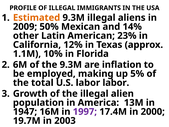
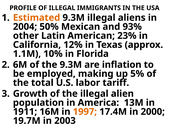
2009: 2009 -> 2004
14%: 14% -> 93%
labor labor: labor -> tariff
1947: 1947 -> 1911
1997 colour: purple -> orange
